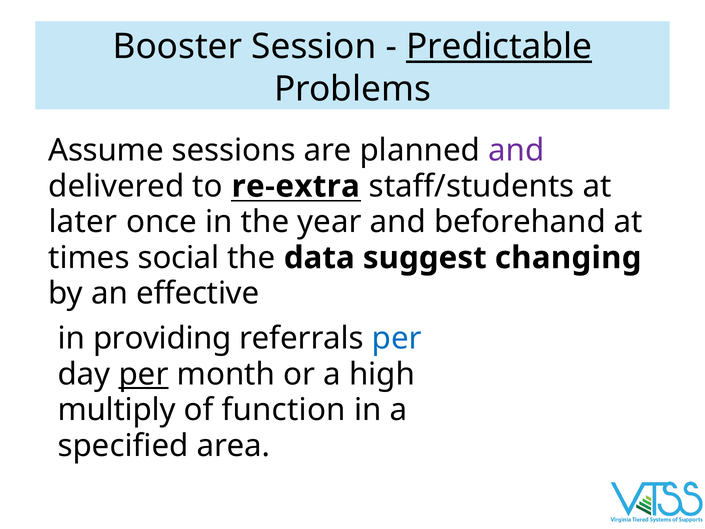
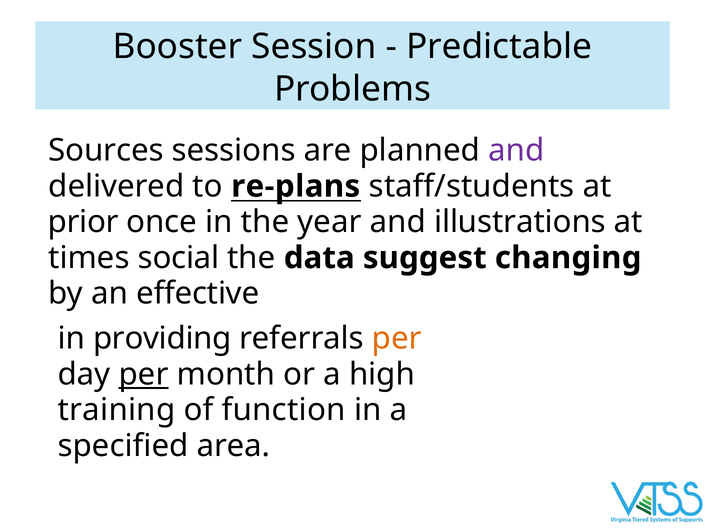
Predictable underline: present -> none
Assume: Assume -> Sources
re-extra: re-extra -> re-plans
later: later -> prior
beforehand: beforehand -> illustrations
per at (397, 338) colour: blue -> orange
multiply: multiply -> training
